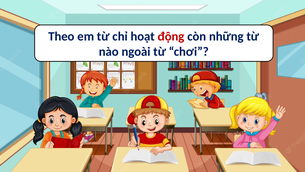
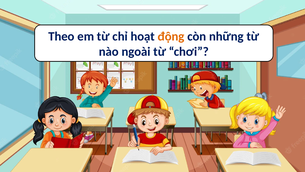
động colour: red -> orange
